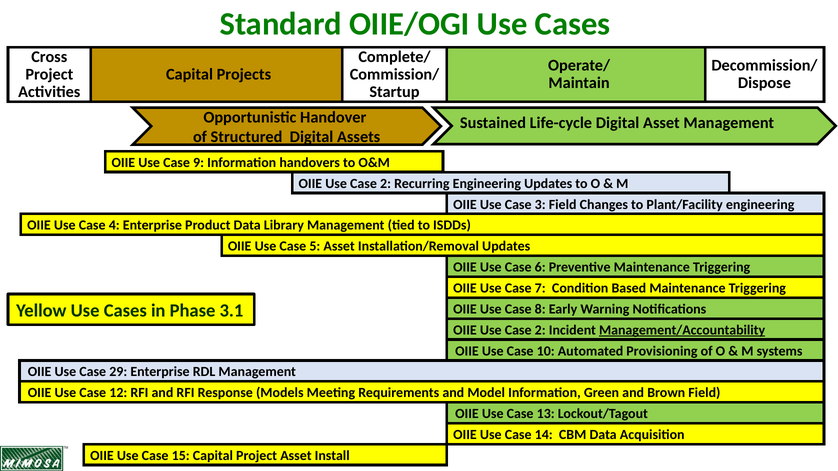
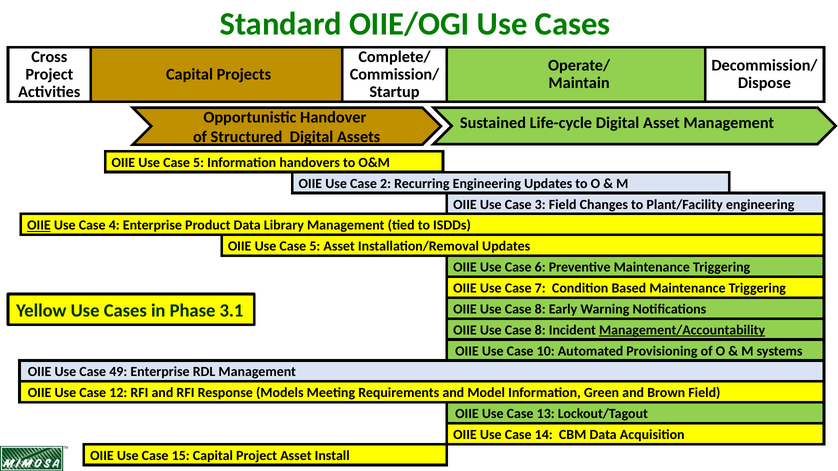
9 at (199, 163): 9 -> 5
OIIE at (39, 226) underline: none -> present
2 at (540, 330): 2 -> 8
29: 29 -> 49
